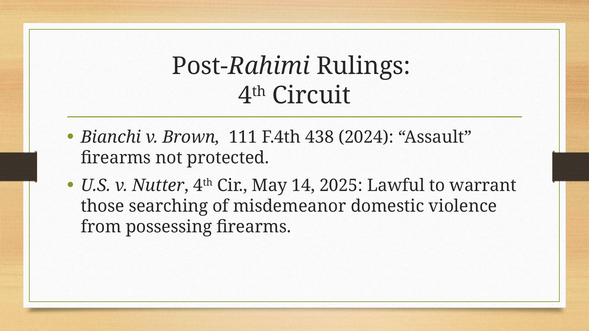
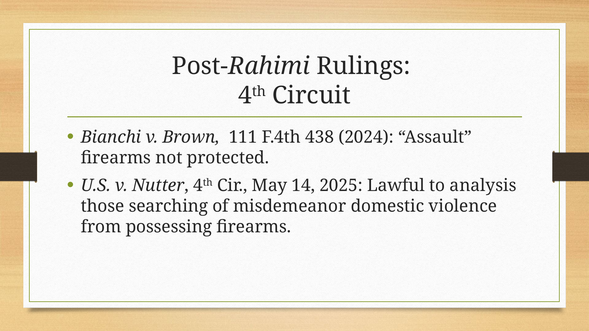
warrant: warrant -> analysis
